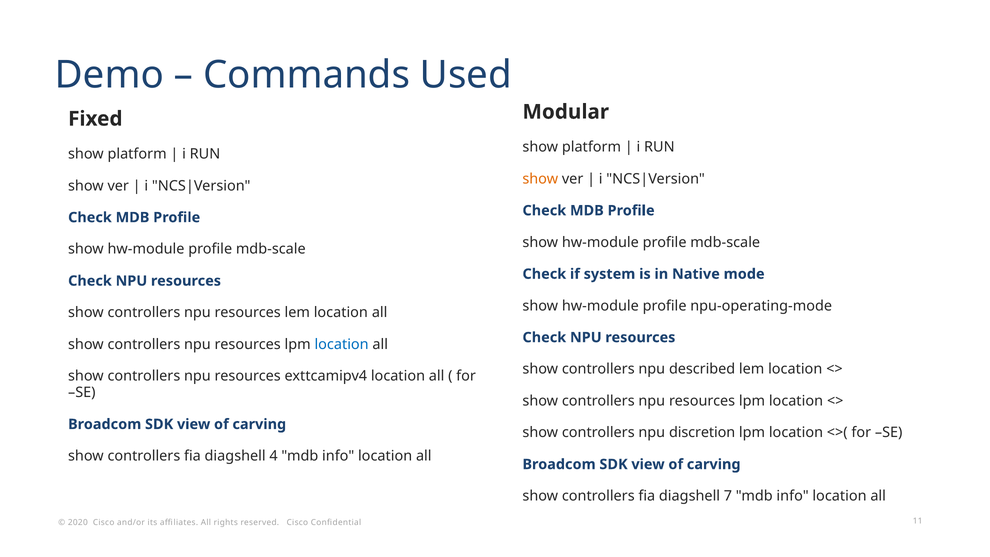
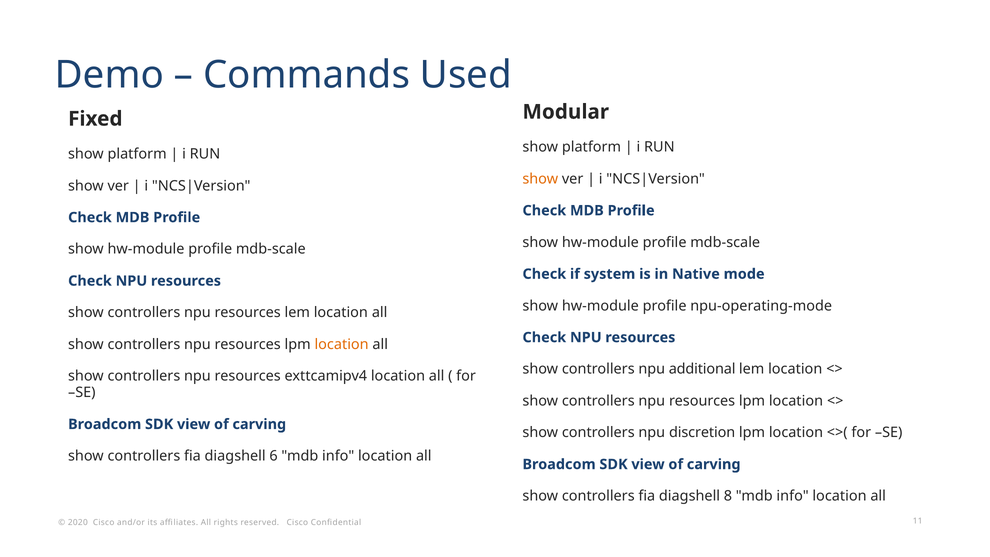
location at (342, 344) colour: blue -> orange
described: described -> additional
4: 4 -> 6
7: 7 -> 8
